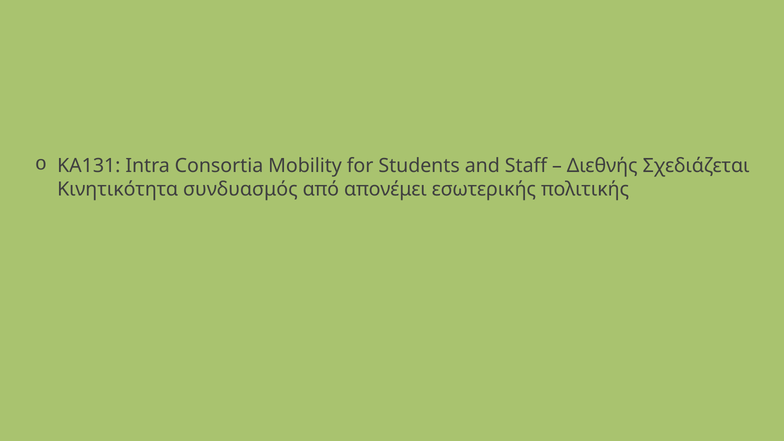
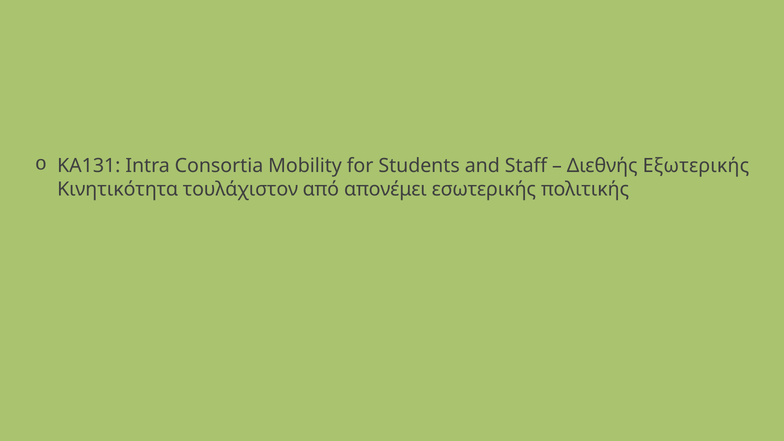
Σχεδιάζεται: Σχεδιάζεται -> Εξωτερικής
συνδυασμός: συνδυασμός -> τουλάχιστον
